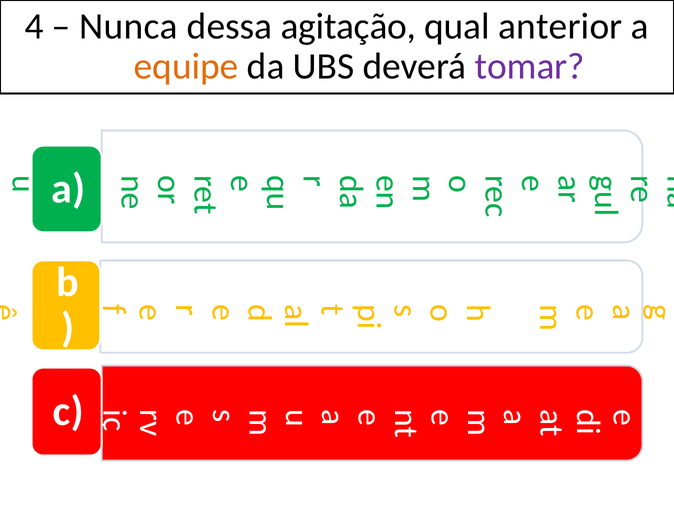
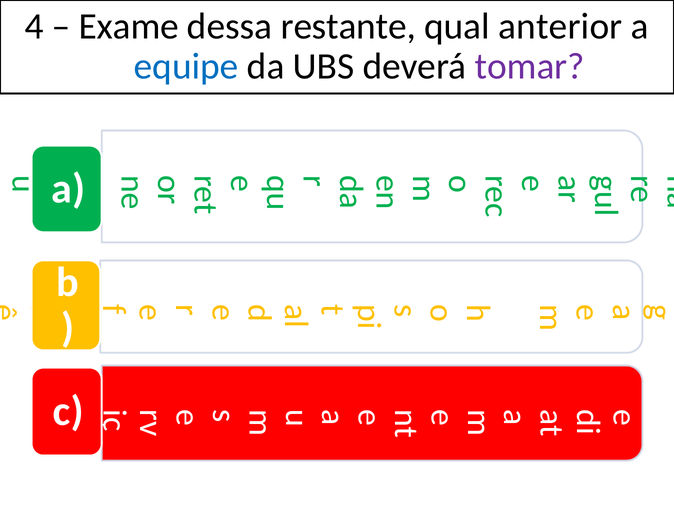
Nunca: Nunca -> Exame
agitação: agitação -> restante
equipe colour: orange -> blue
